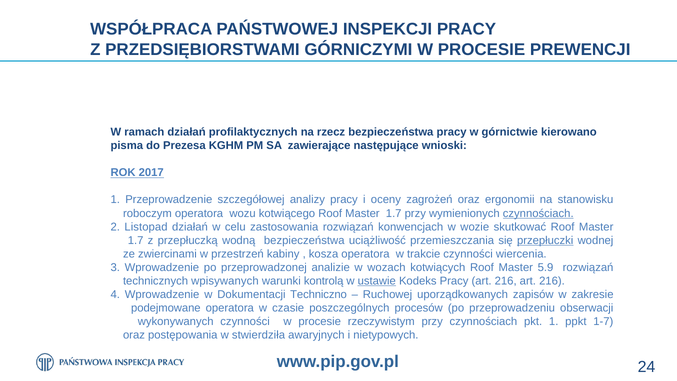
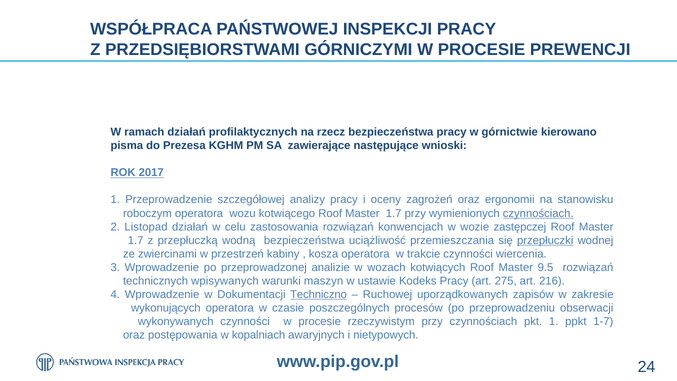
skutkować: skutkować -> zastępczej
5.9: 5.9 -> 9.5
kontrolą: kontrolą -> maszyn
ustawie underline: present -> none
Pracy art 216: 216 -> 275
Techniczno underline: none -> present
podejmowane: podejmowane -> wykonujących
stwierdziła: stwierdziła -> kopalniach
